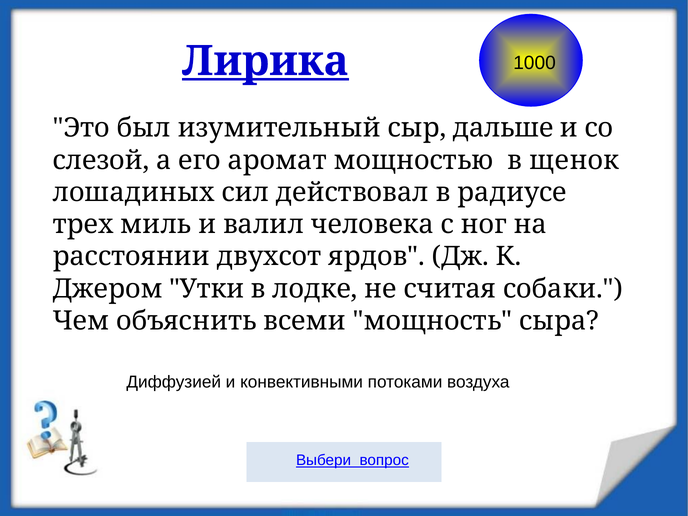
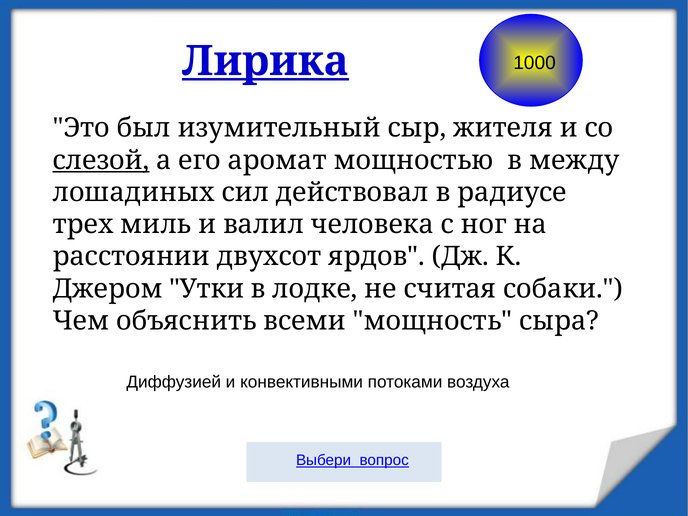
дальше: дальше -> жителя
слезой underline: none -> present
щенок: щенок -> между
